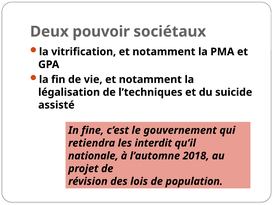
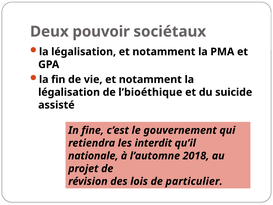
vitrification at (84, 52): vitrification -> légalisation
l’techniques: l’techniques -> l’bioéthique
population: population -> particulier
